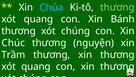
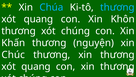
thương at (117, 7) colour: light green -> light blue
Bánh: Bánh -> Khôn
Chúc: Chúc -> Khấn
Trầm: Trầm -> Chúc
